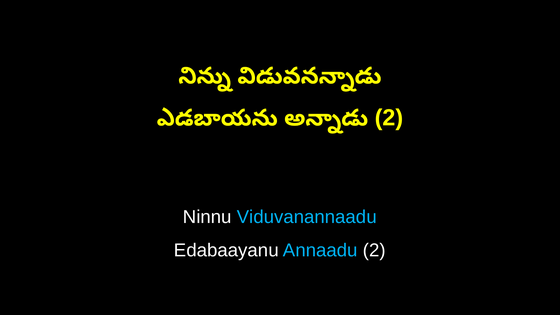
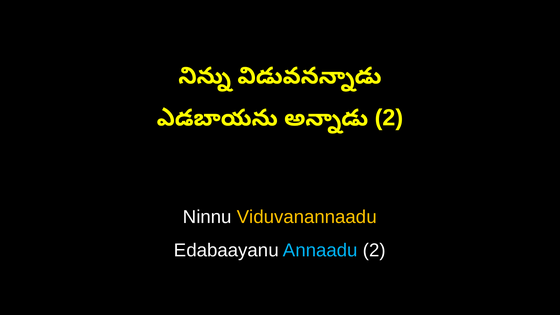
Viduvanannaadu colour: light blue -> yellow
